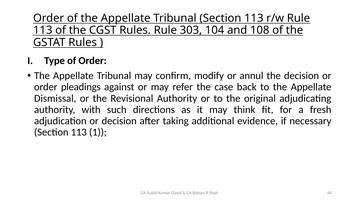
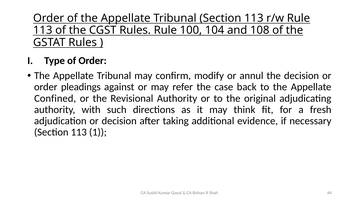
303: 303 -> 100
Dismissal: Dismissal -> Confined
